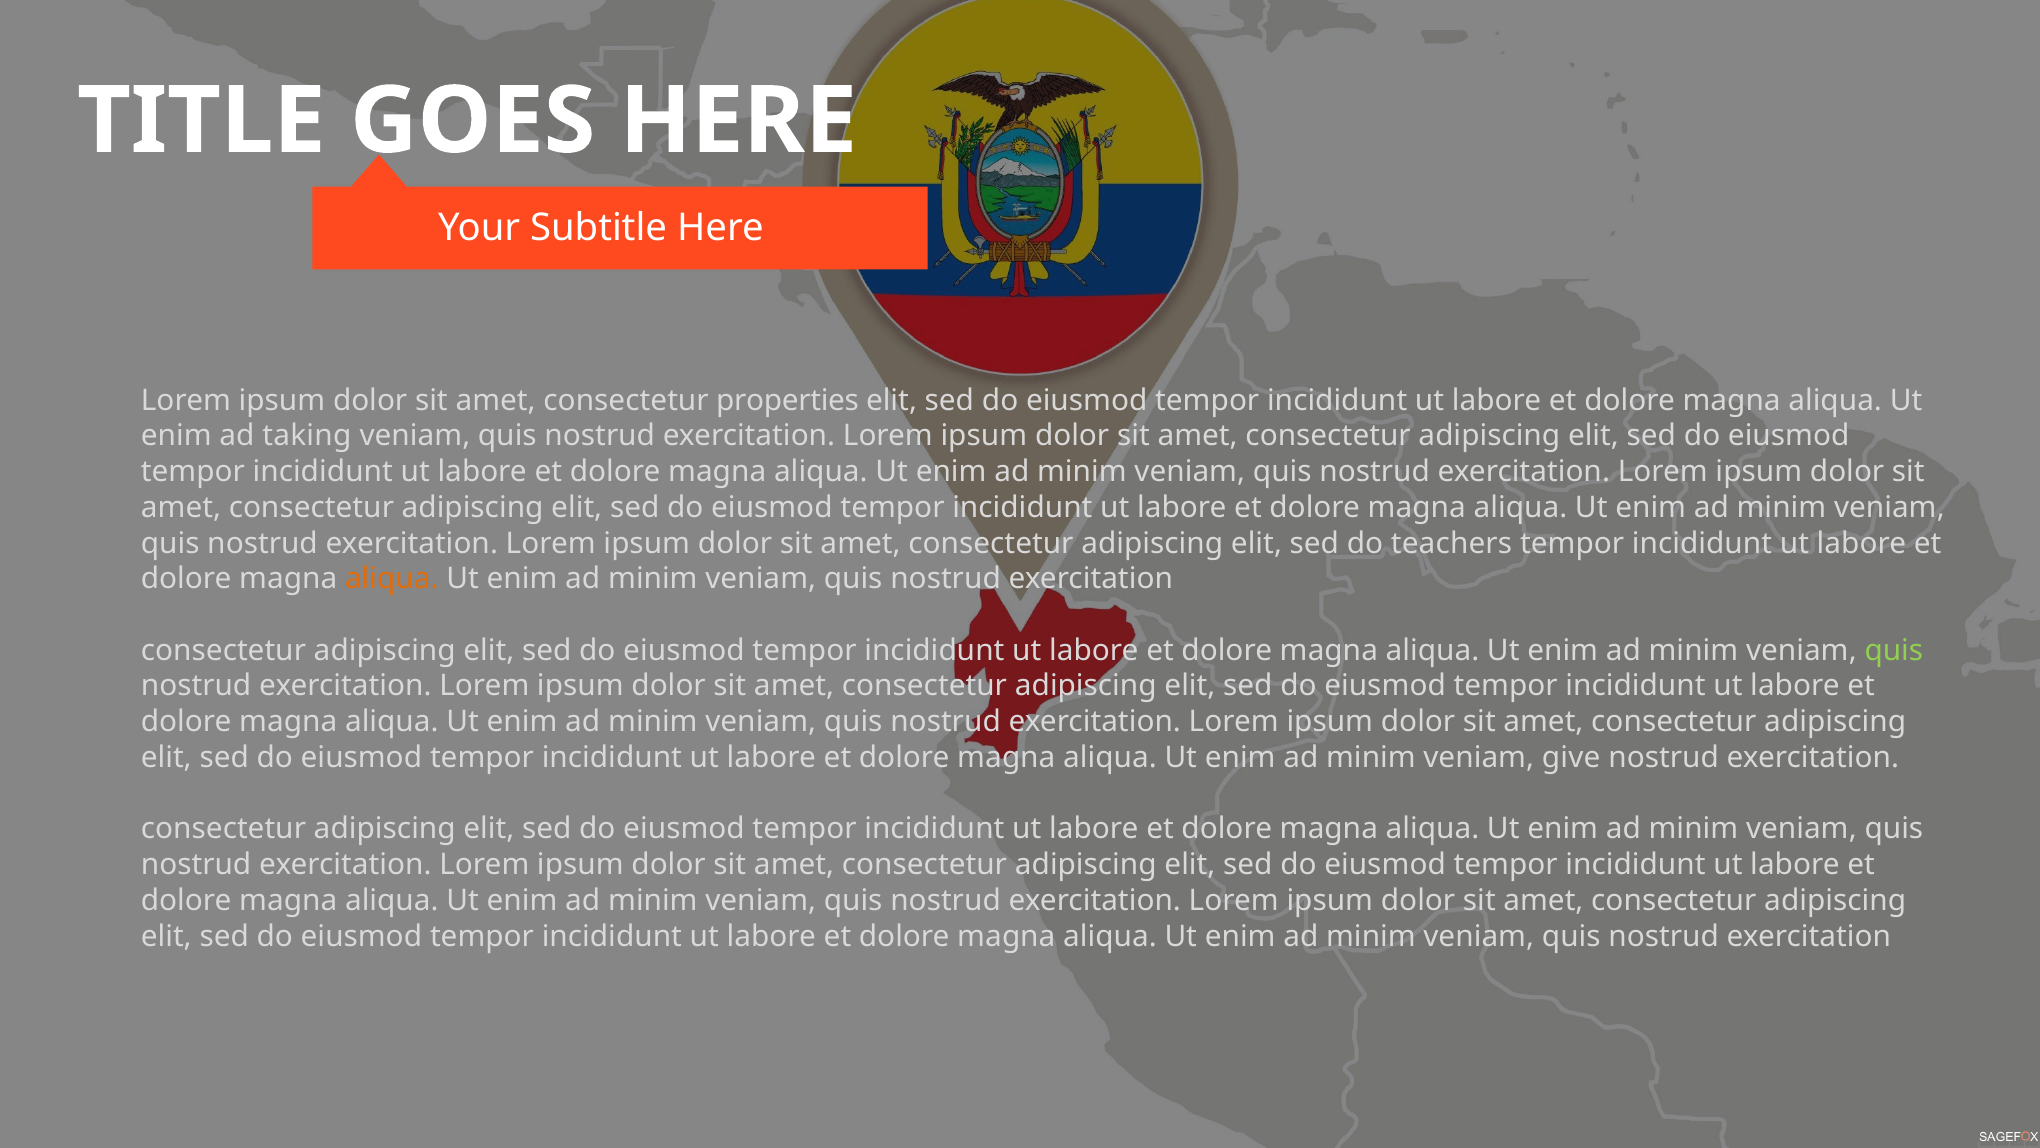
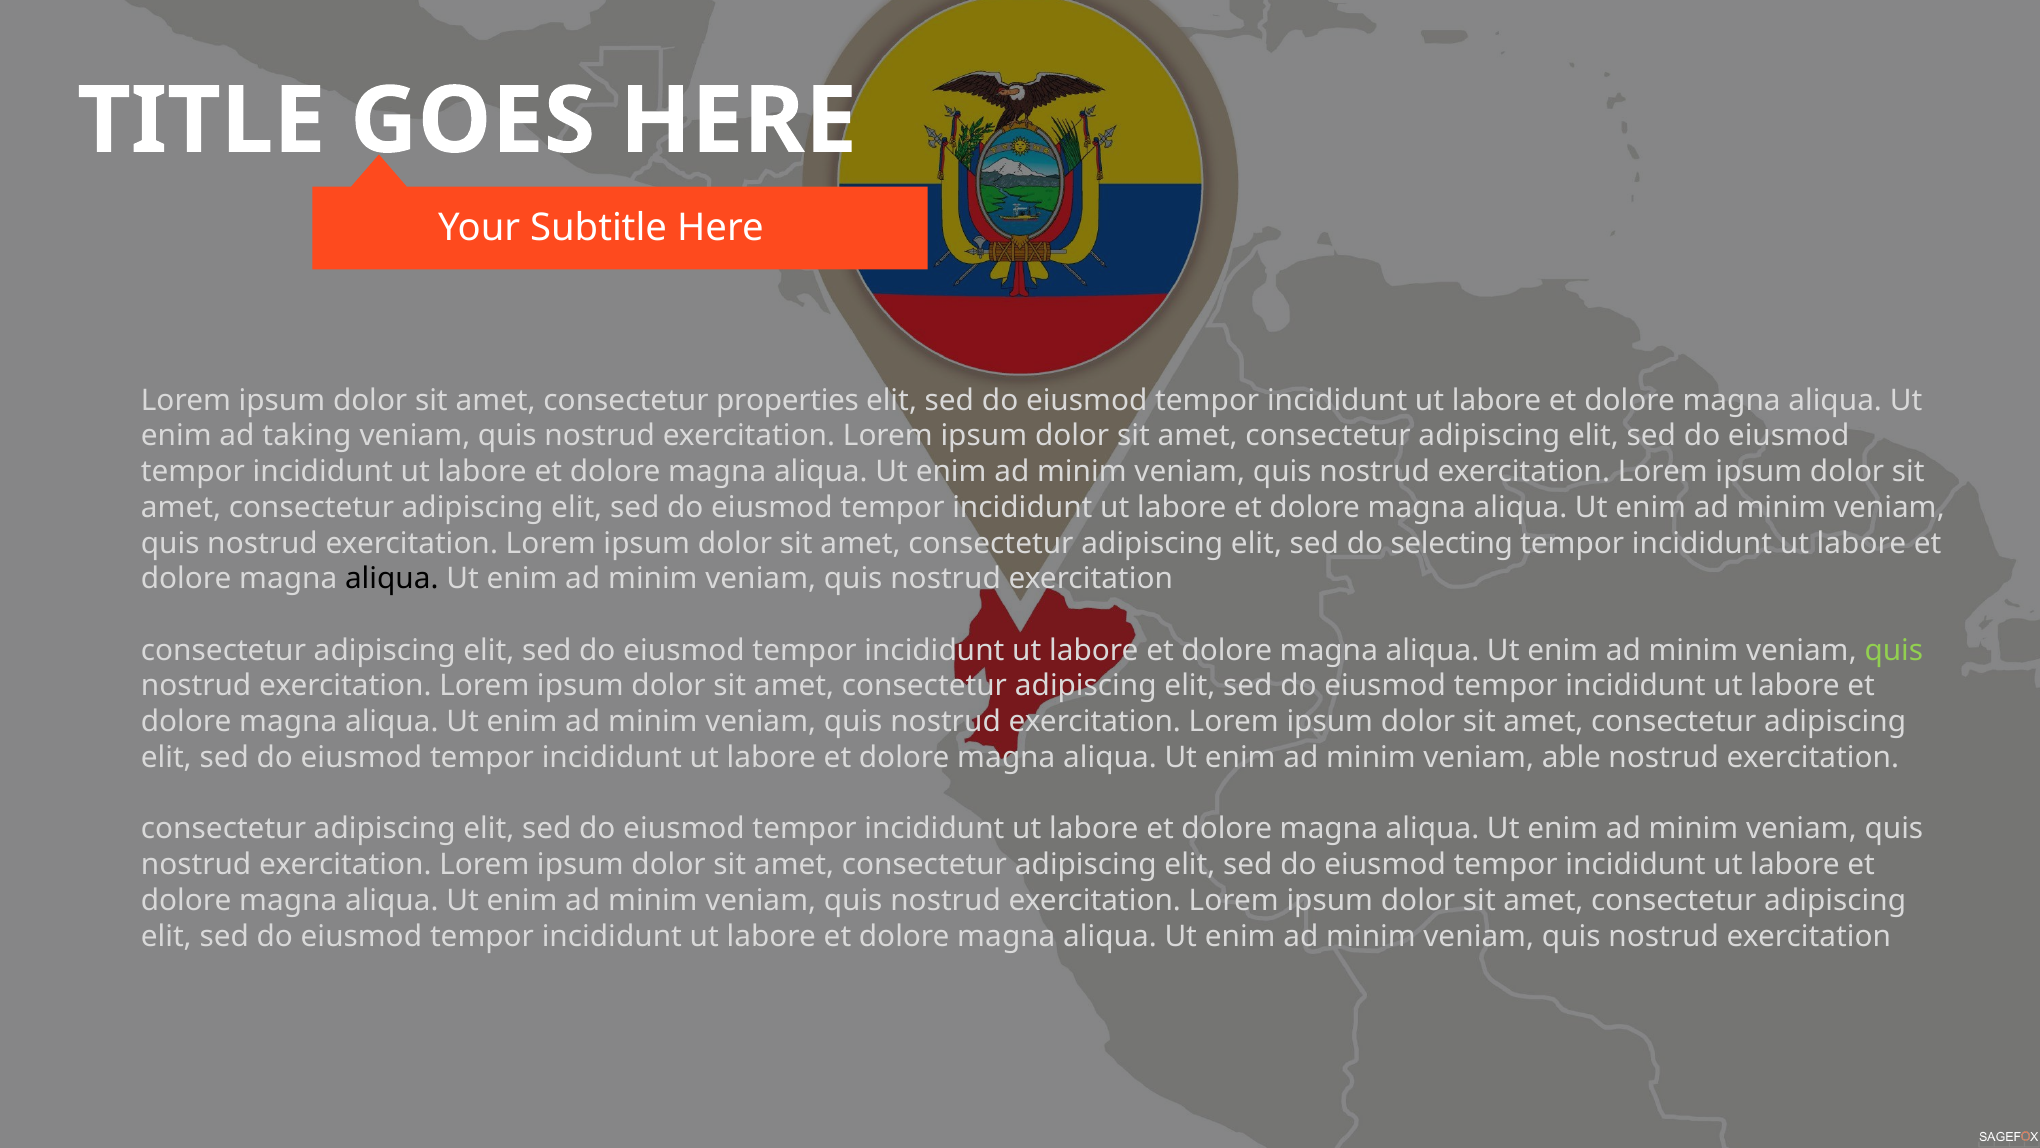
teachers: teachers -> selecting
aliqua at (392, 579) colour: orange -> black
give: give -> able
